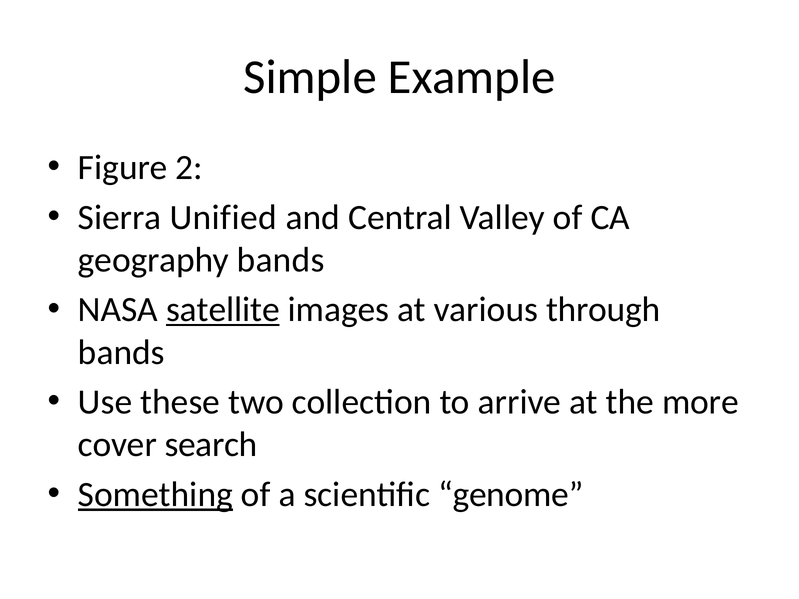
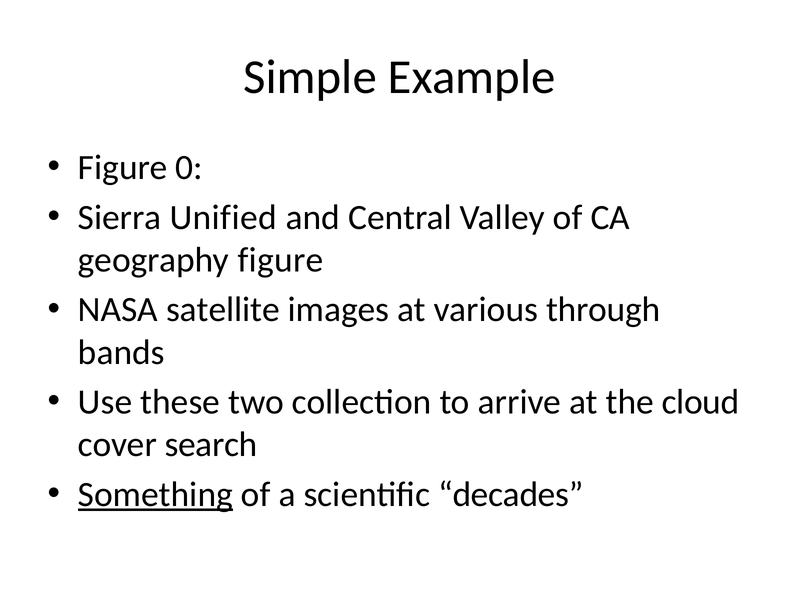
2: 2 -> 0
geography bands: bands -> figure
satellite underline: present -> none
more: more -> cloud
genome: genome -> decades
